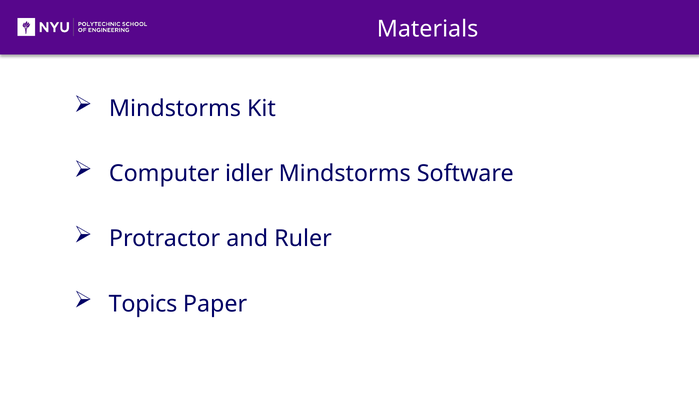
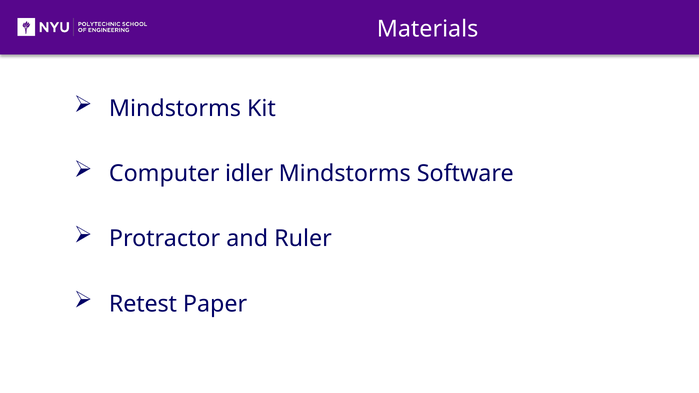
Topics: Topics -> Retest
